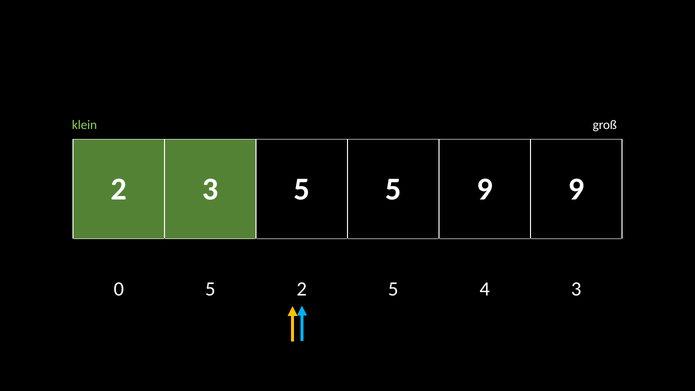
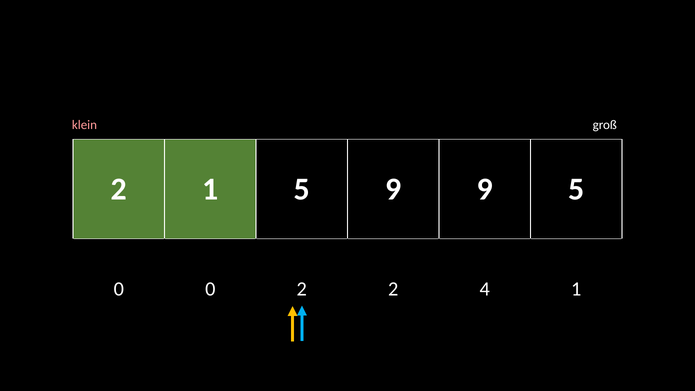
klein colour: light green -> pink
2 3: 3 -> 1
5 5: 5 -> 9
9 9: 9 -> 5
0 5: 5 -> 0
2 5: 5 -> 2
4 3: 3 -> 1
